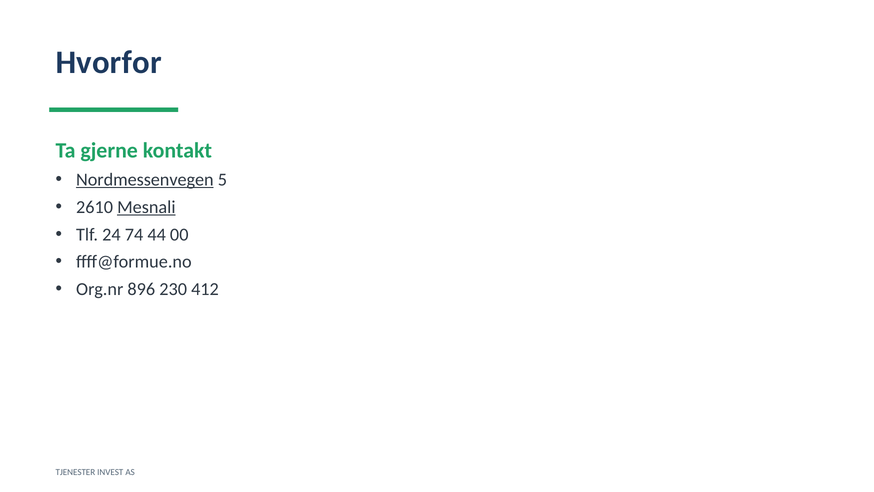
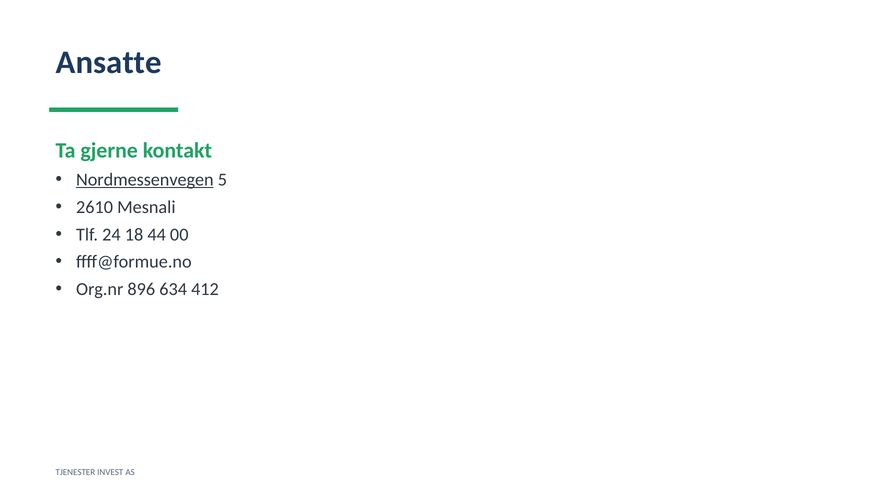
Hvorfor: Hvorfor -> Ansatte
Mesnali underline: present -> none
74: 74 -> 18
230: 230 -> 634
